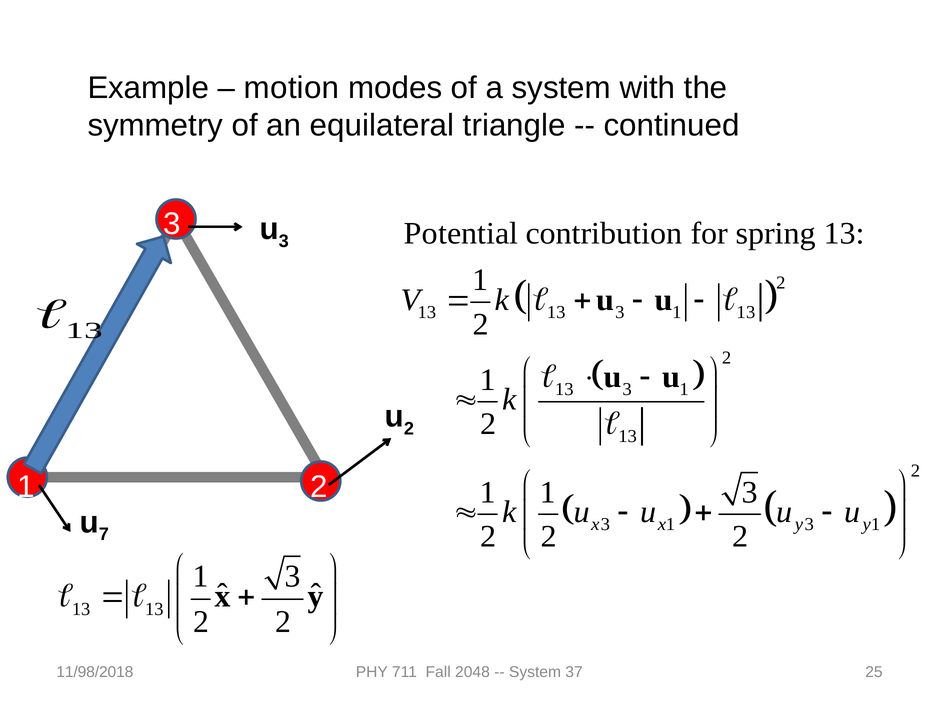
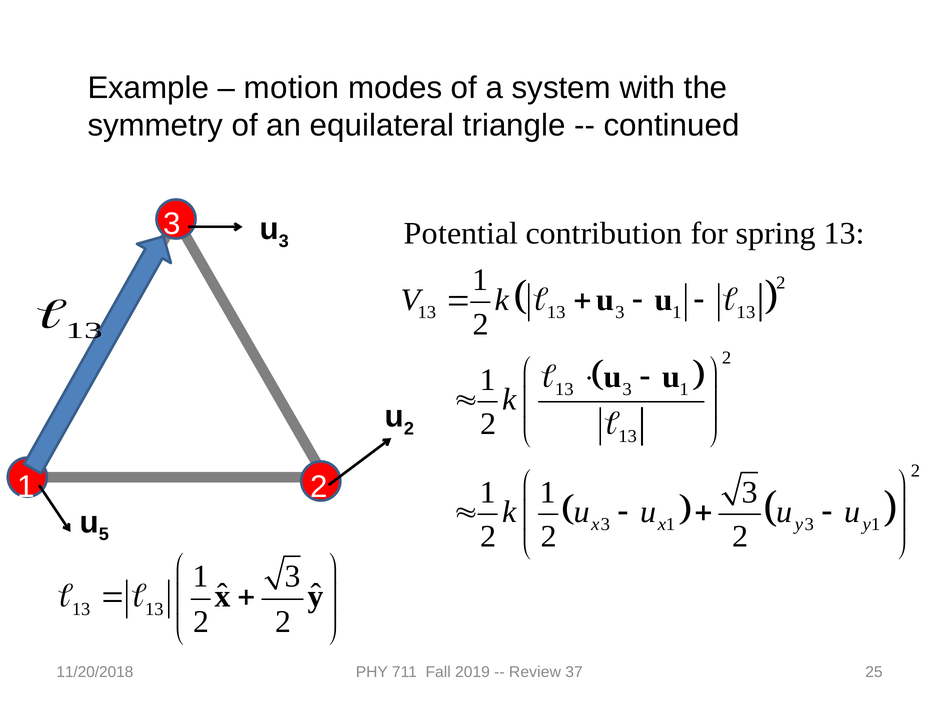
7: 7 -> 5
11/98/2018: 11/98/2018 -> 11/20/2018
2048: 2048 -> 2019
System at (535, 673): System -> Review
